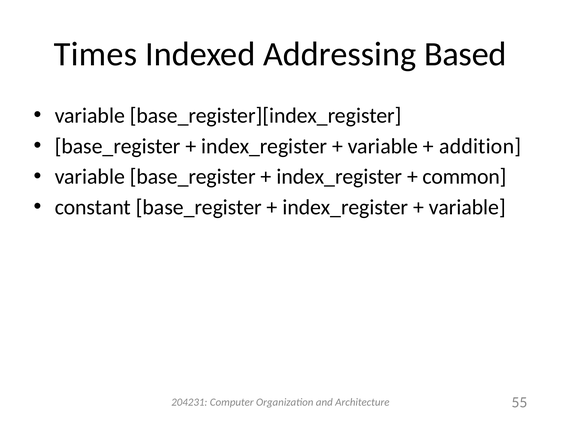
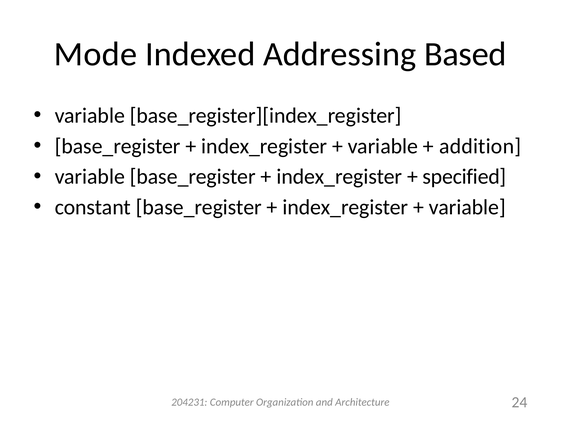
Times: Times -> Mode
common: common -> specified
55: 55 -> 24
